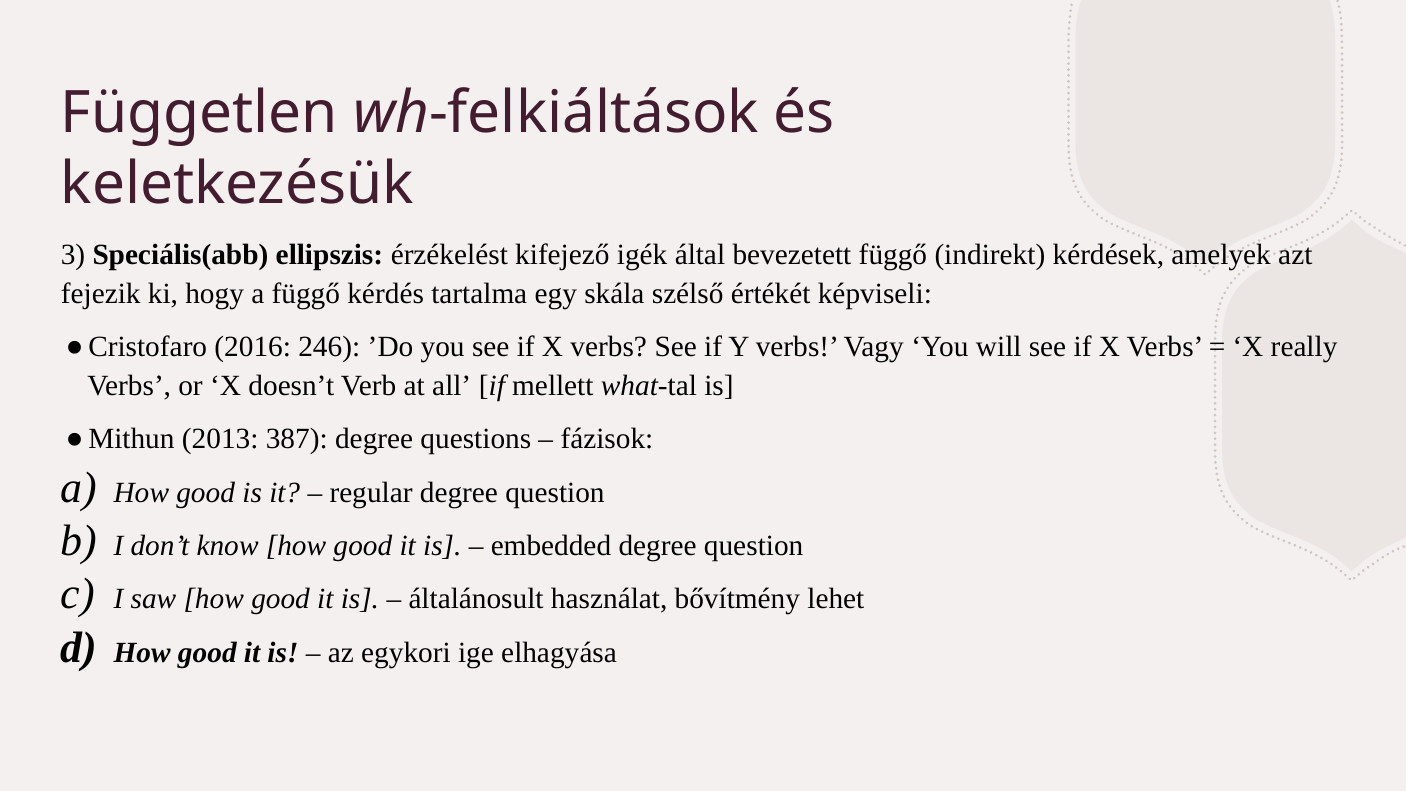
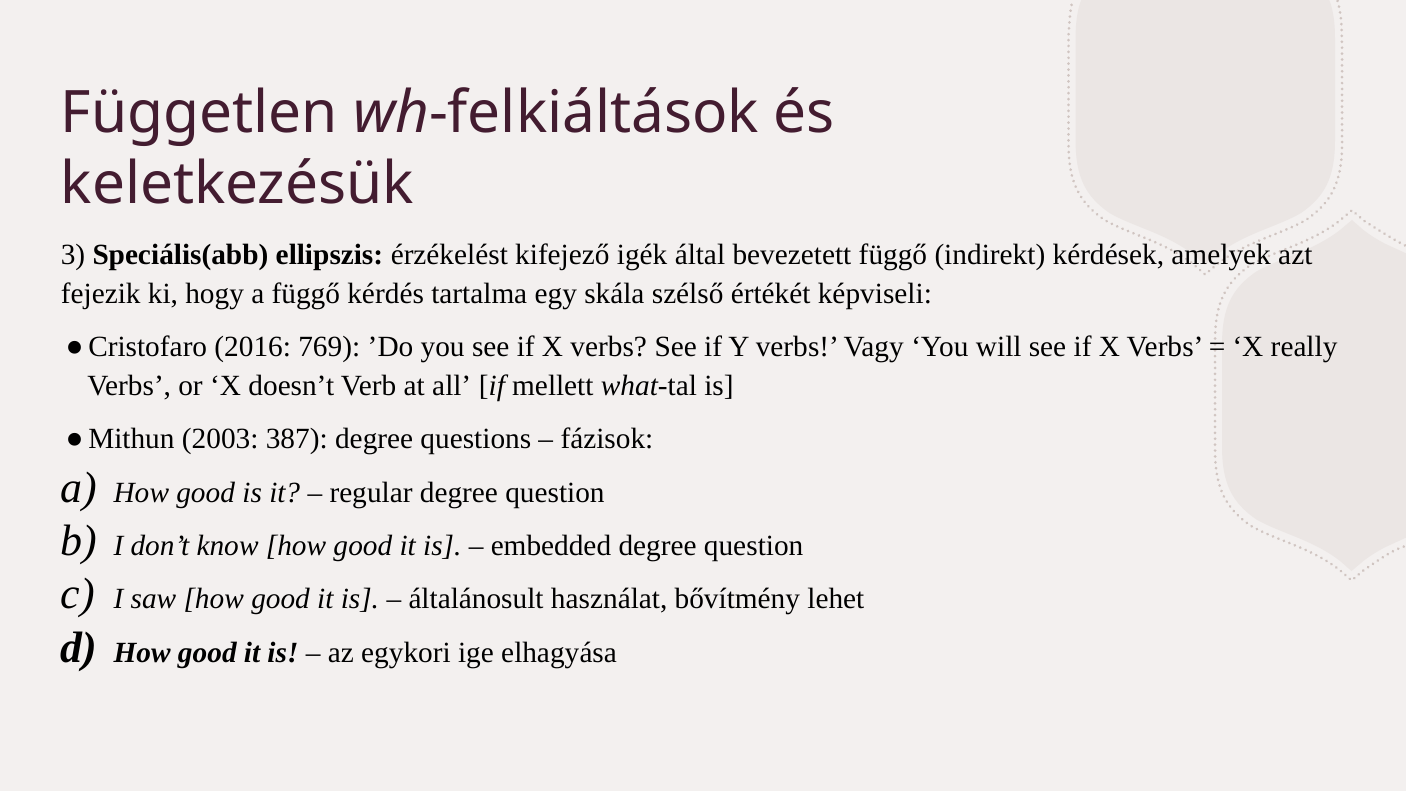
246: 246 -> 769
2013: 2013 -> 2003
